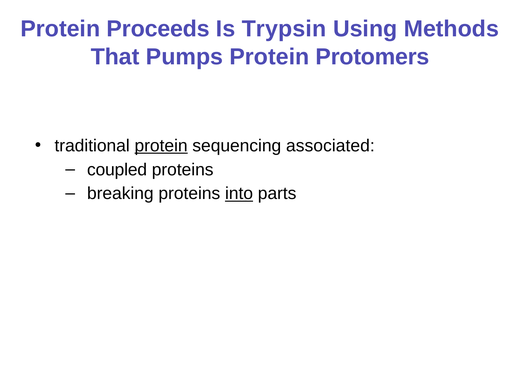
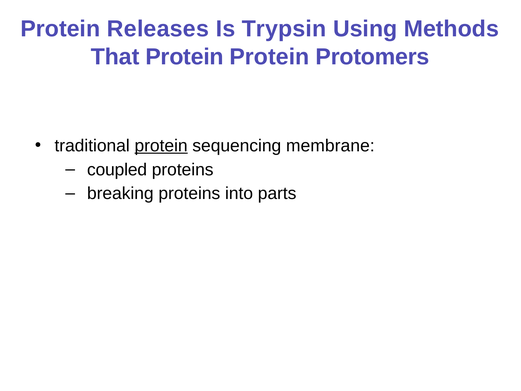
Proceeds: Proceeds -> Releases
That Pumps: Pumps -> Protein
associated: associated -> membrane
into underline: present -> none
